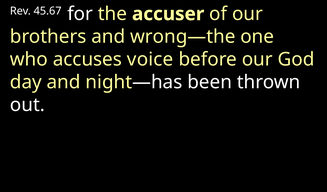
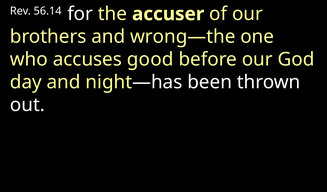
45.67: 45.67 -> 56.14
voice: voice -> good
